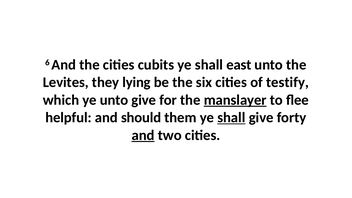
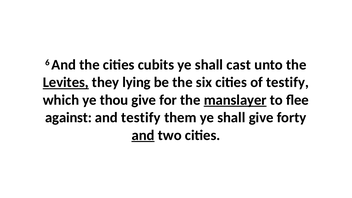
east: east -> cast
Levites underline: none -> present
ye unto: unto -> thou
helpful: helpful -> against
and should: should -> testify
shall at (231, 118) underline: present -> none
